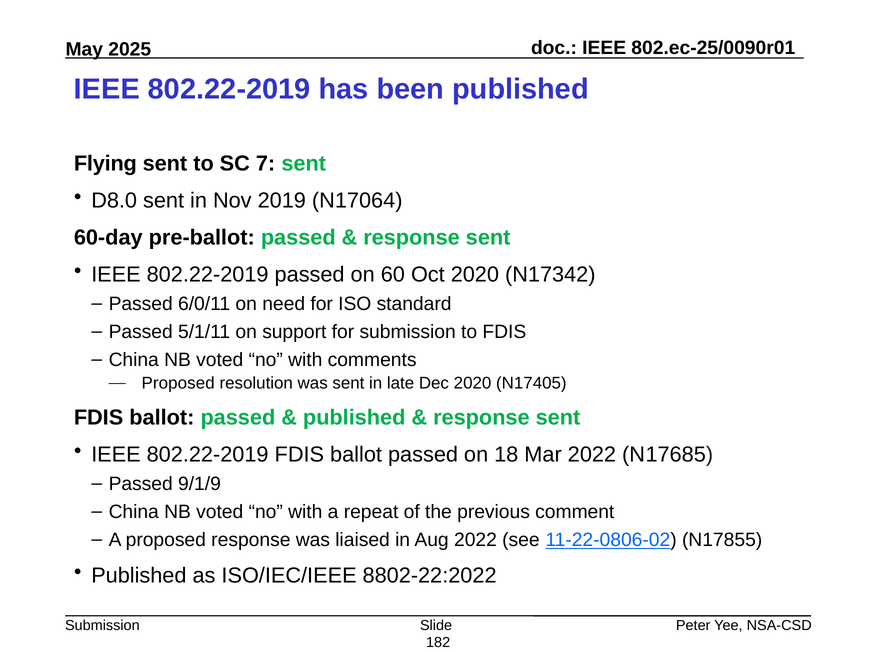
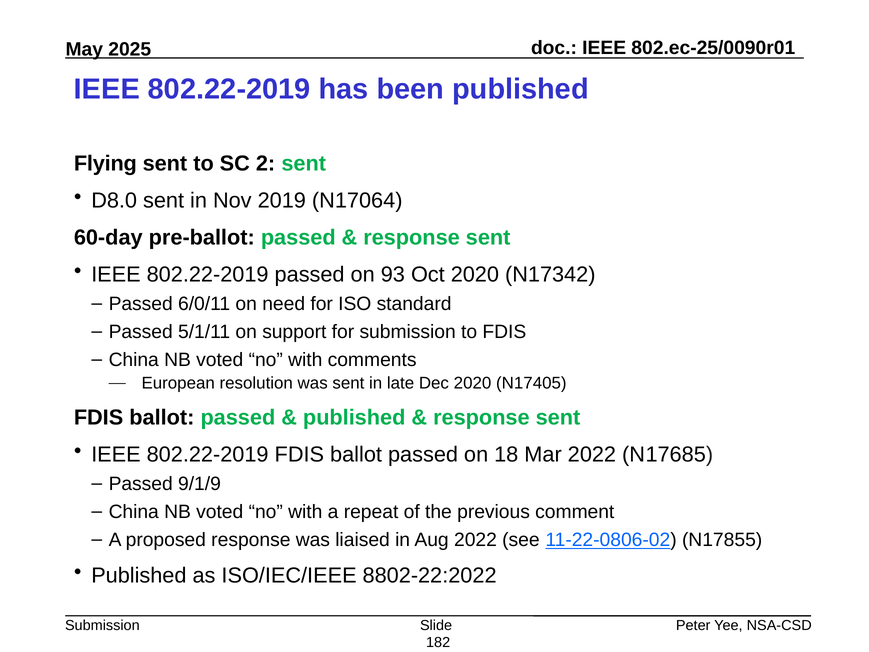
7: 7 -> 2
60: 60 -> 93
Proposed at (178, 383): Proposed -> European
